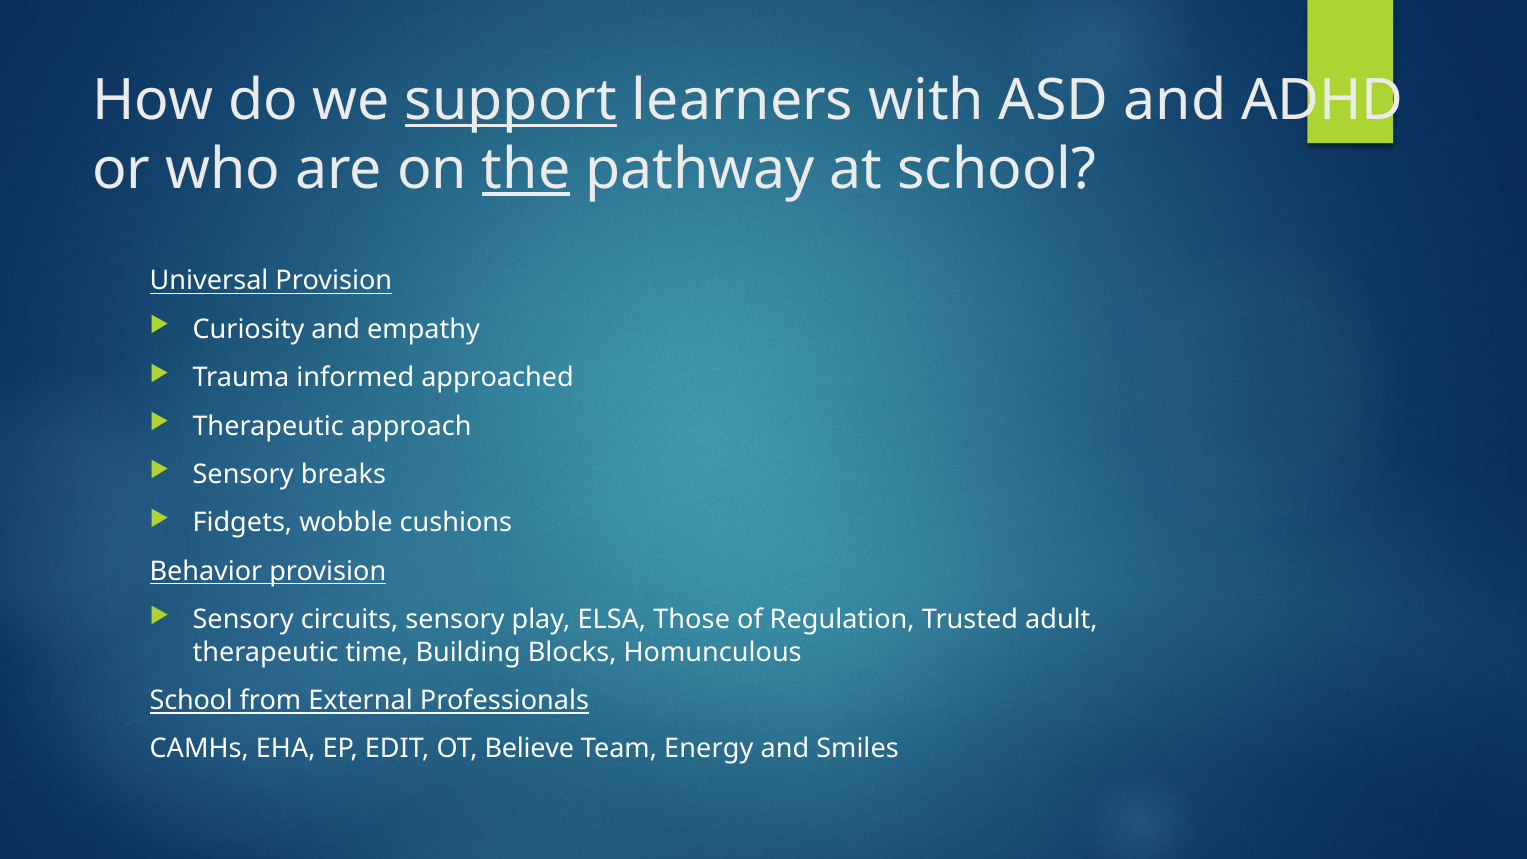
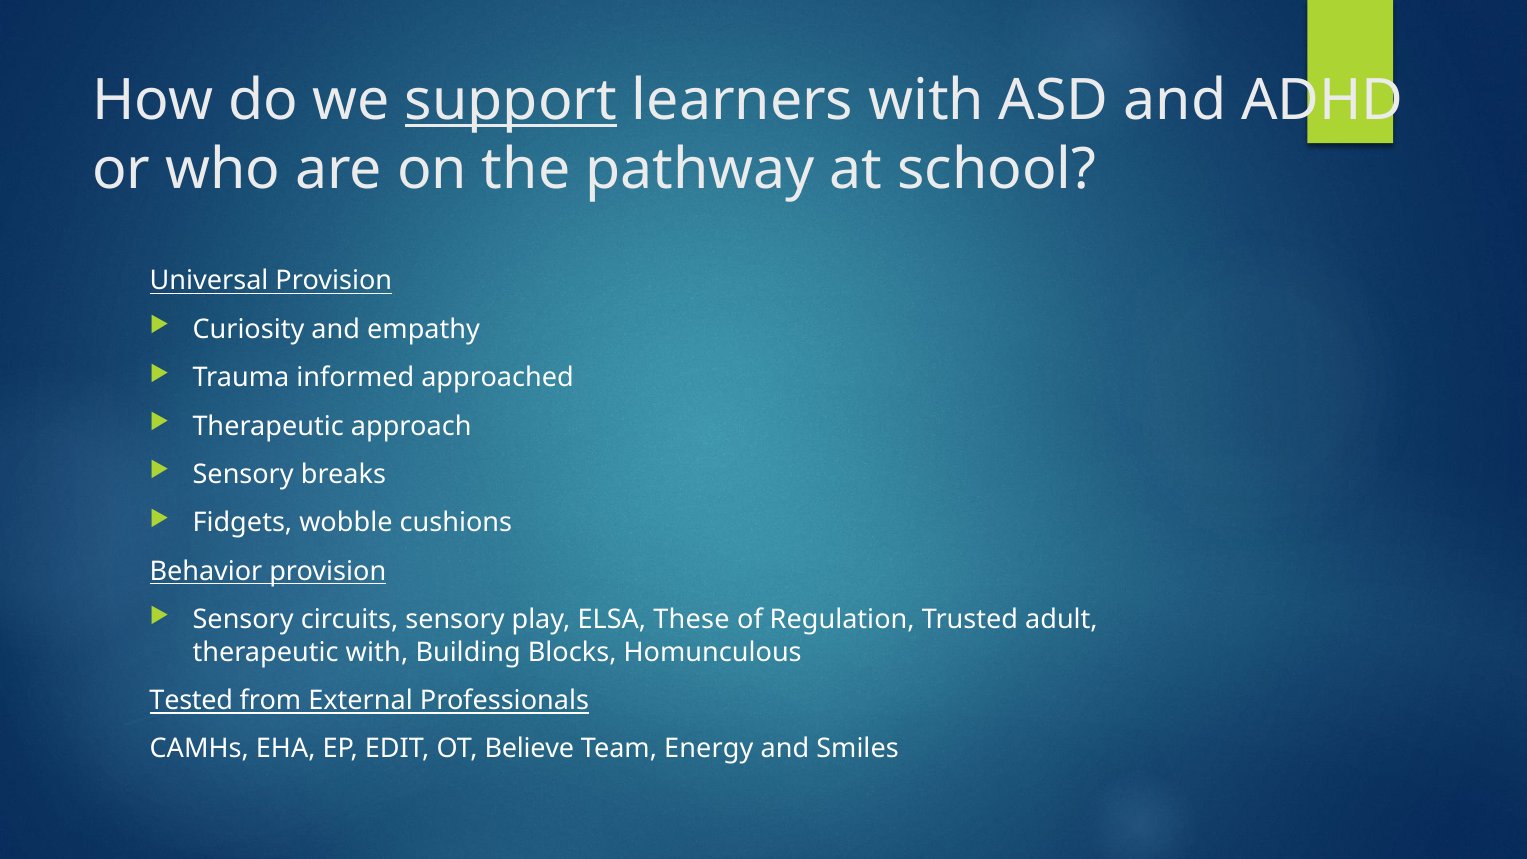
the underline: present -> none
Those: Those -> These
therapeutic time: time -> with
School at (191, 700): School -> Tested
